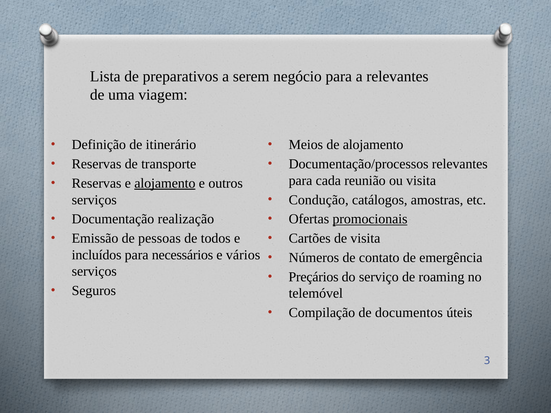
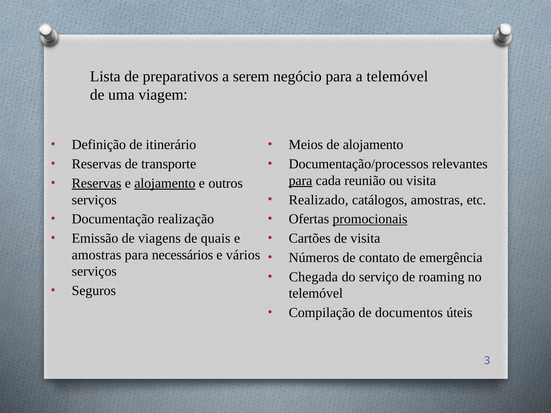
a relevantes: relevantes -> telemóvel
para at (300, 181) underline: none -> present
Reservas at (97, 183) underline: none -> present
Condução: Condução -> Realizado
pessoas: pessoas -> viagens
todos: todos -> quais
incluídos at (97, 255): incluídos -> amostras
Preçários: Preçários -> Chegada
